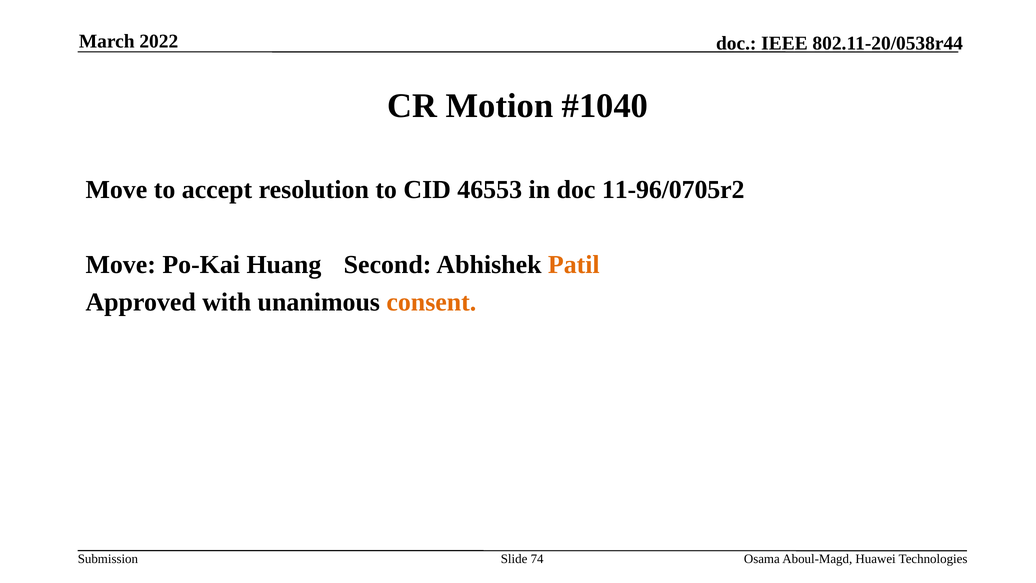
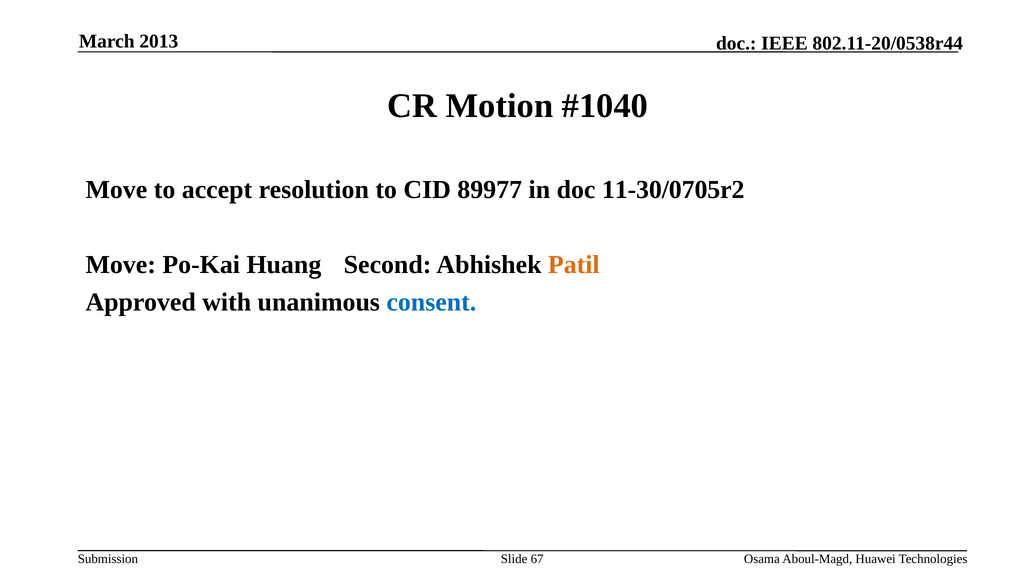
2022: 2022 -> 2013
46553: 46553 -> 89977
11-96/0705r2: 11-96/0705r2 -> 11-30/0705r2
consent colour: orange -> blue
74: 74 -> 67
